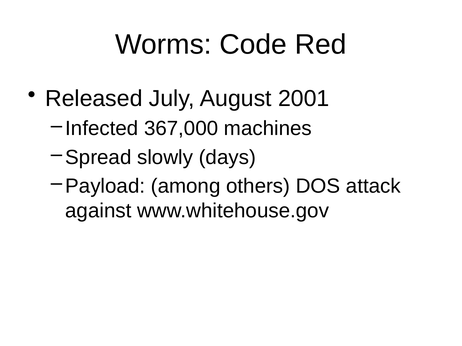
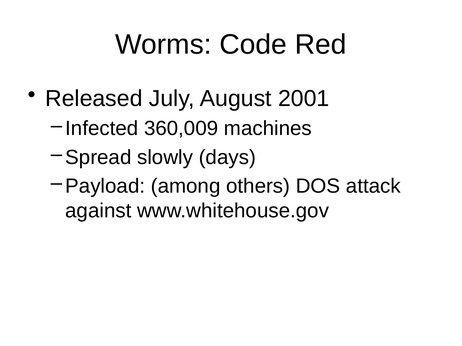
367,000: 367,000 -> 360,009
